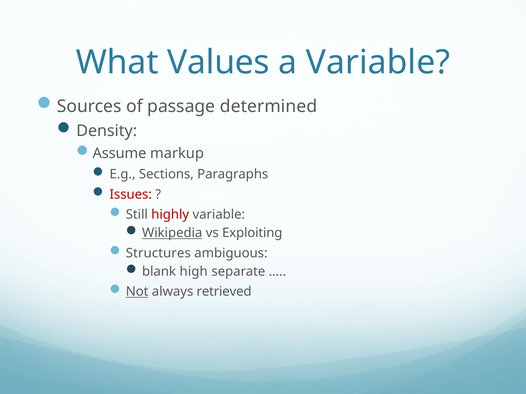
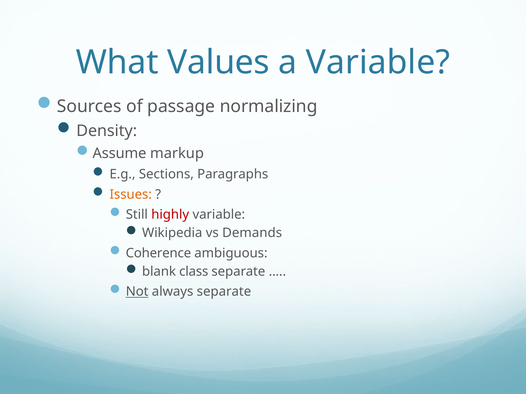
determined: determined -> normalizing
Issues colour: red -> orange
Wikipedia underline: present -> none
Exploiting: Exploiting -> Demands
Structures: Structures -> Coherence
high: high -> class
always retrieved: retrieved -> separate
